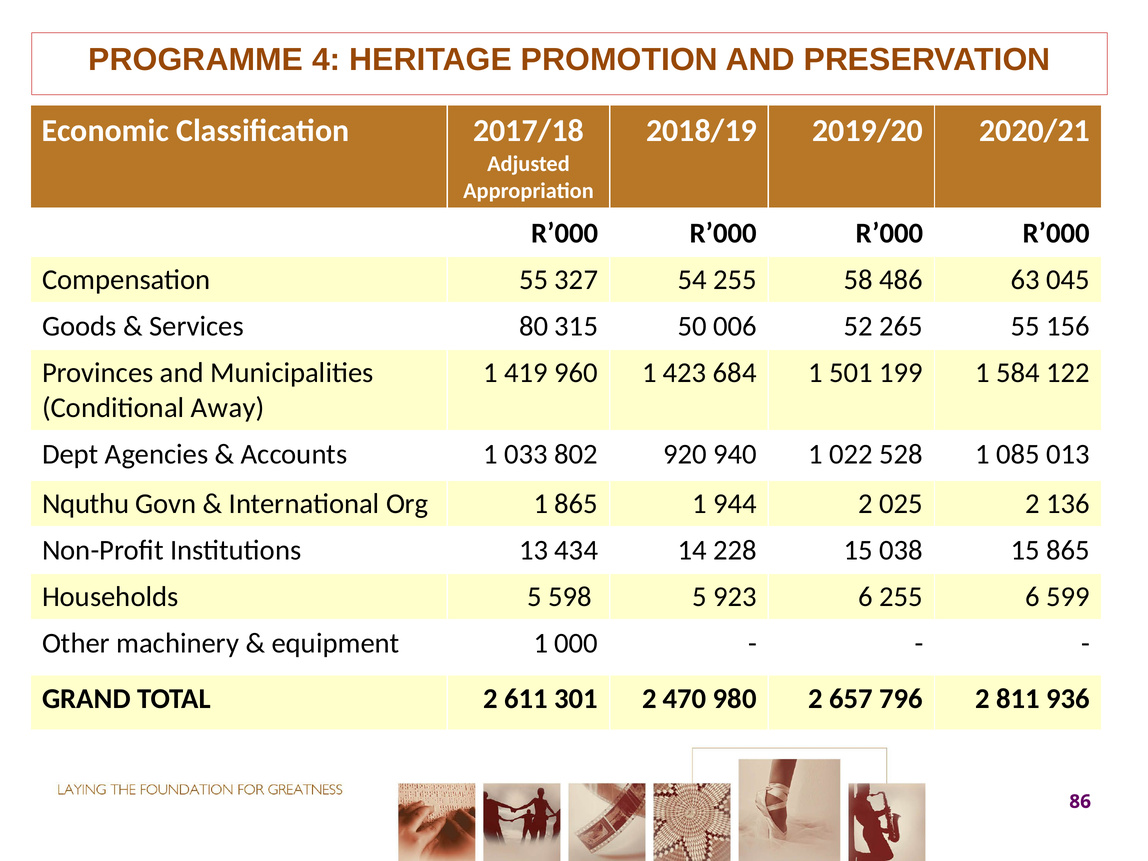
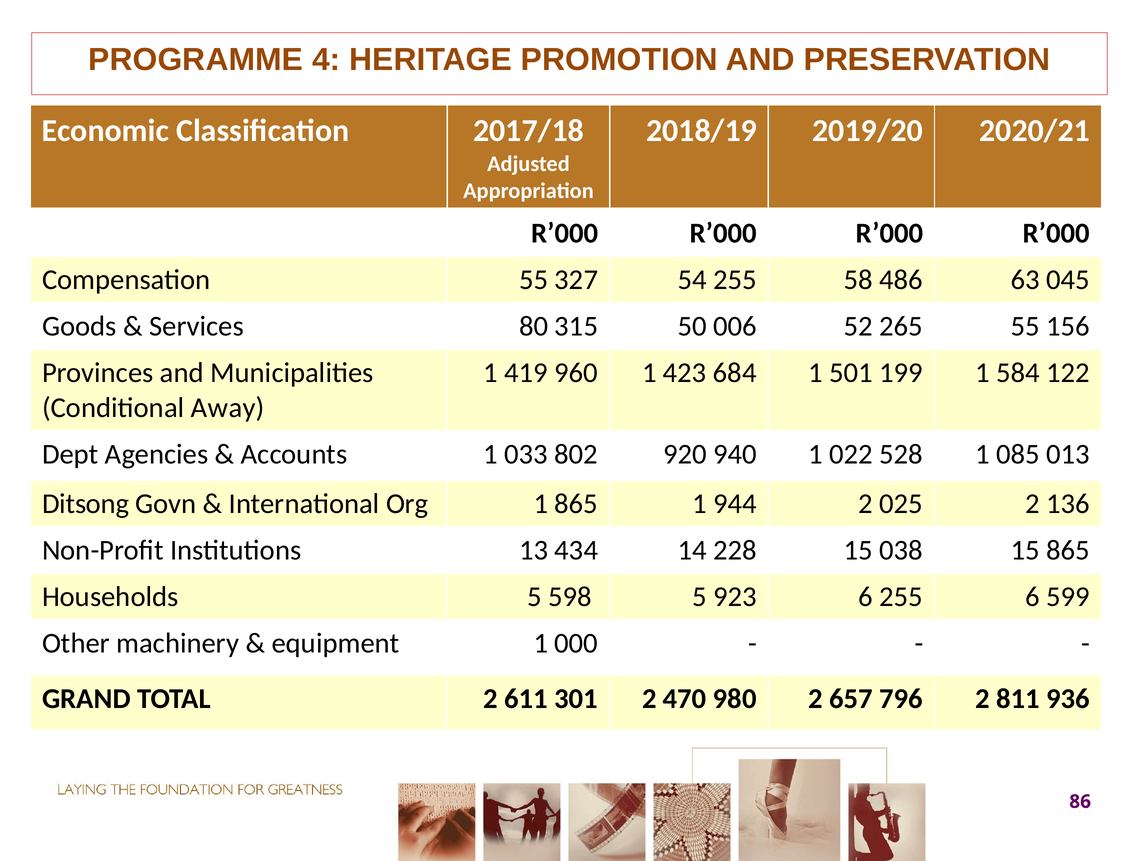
Nquthu: Nquthu -> Ditsong
